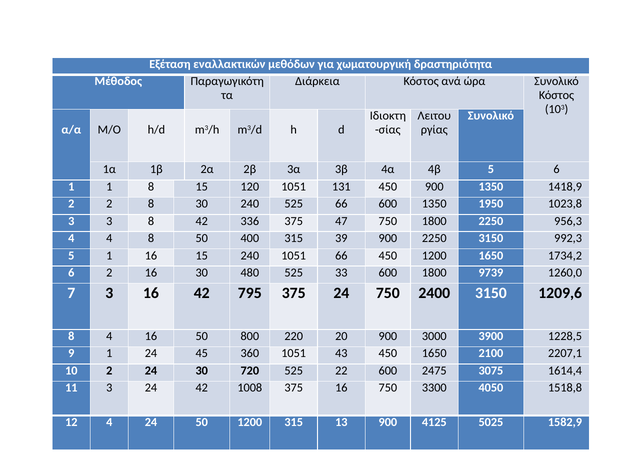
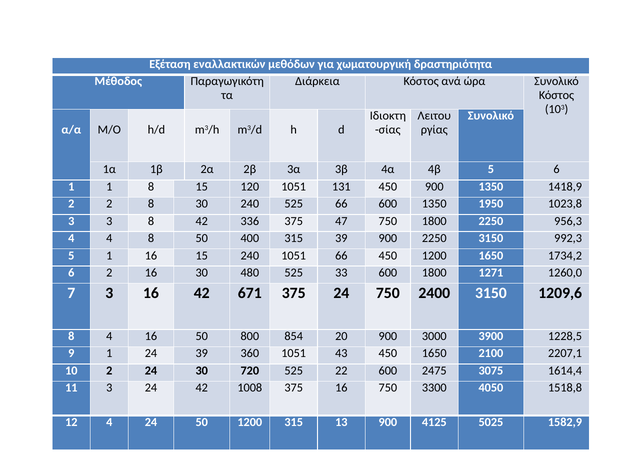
9739: 9739 -> 1271
795: 795 -> 671
220: 220 -> 854
24 45: 45 -> 39
